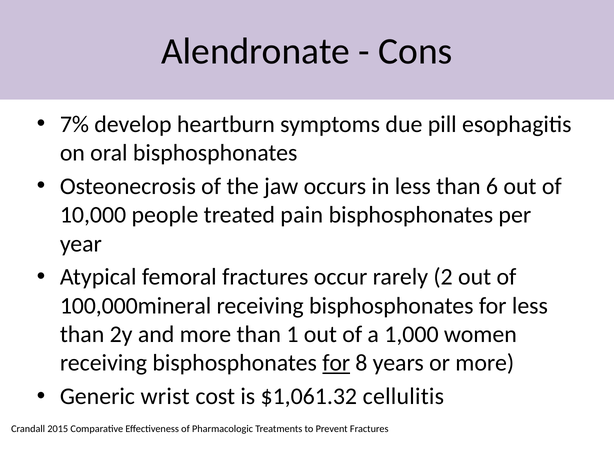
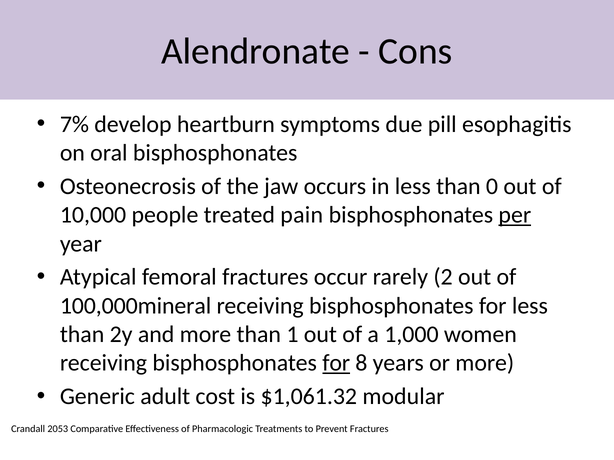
6: 6 -> 0
per underline: none -> present
wrist: wrist -> adult
cellulitis: cellulitis -> modular
2015: 2015 -> 2053
